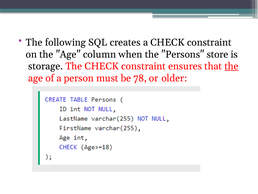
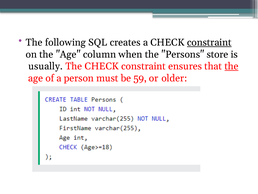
constraint at (209, 42) underline: none -> present
storage: storage -> usually
78: 78 -> 59
